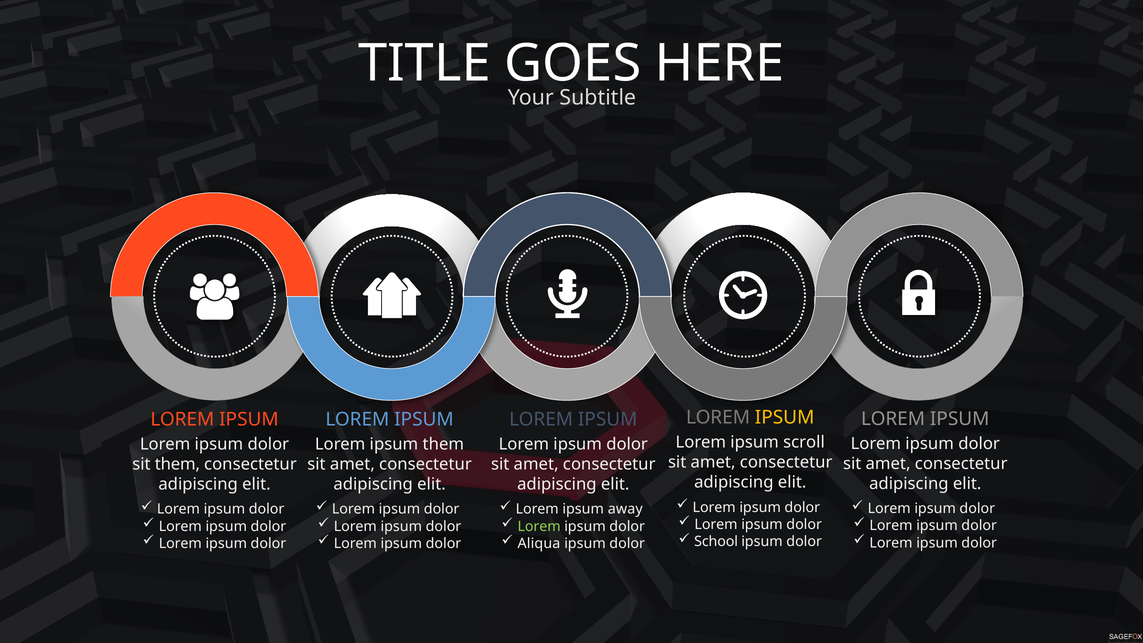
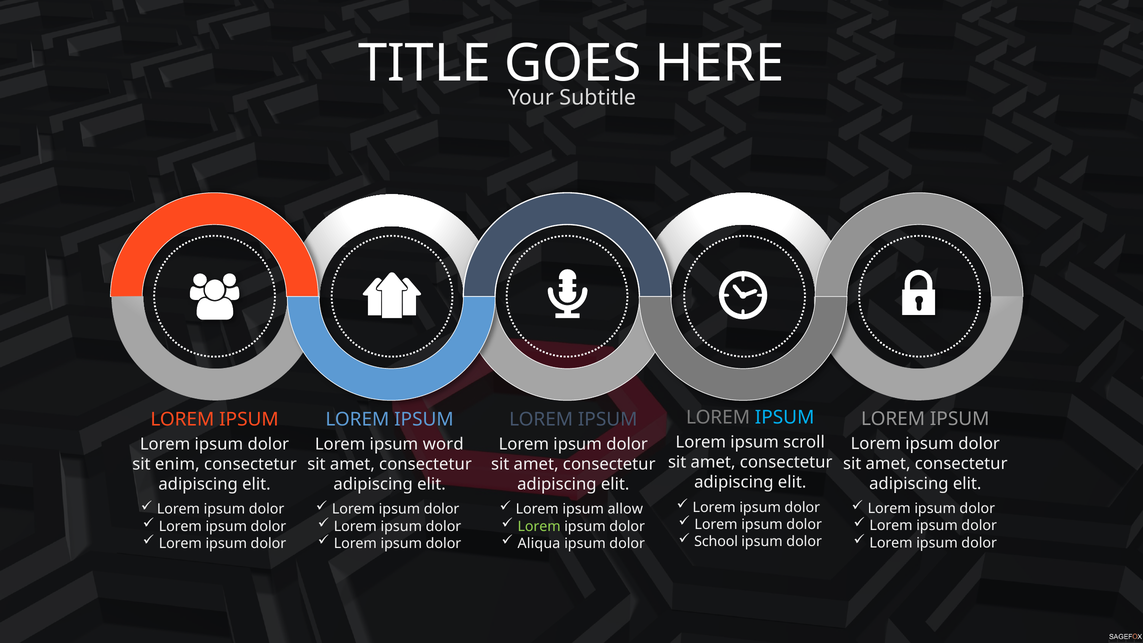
IPSUM at (785, 418) colour: yellow -> light blue
ipsum them: them -> word
sit them: them -> enim
away: away -> allow
